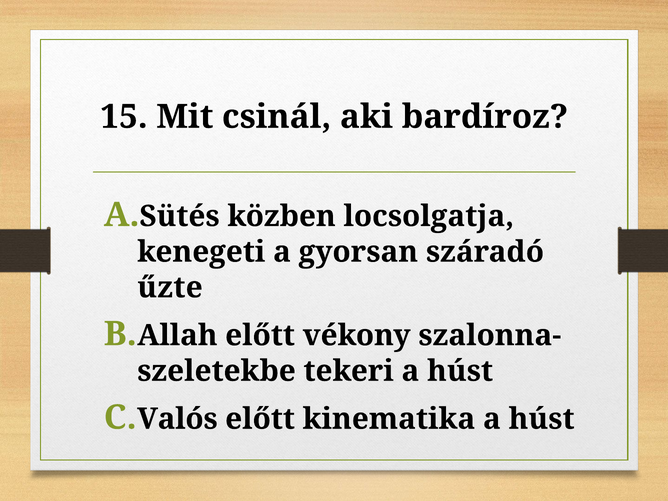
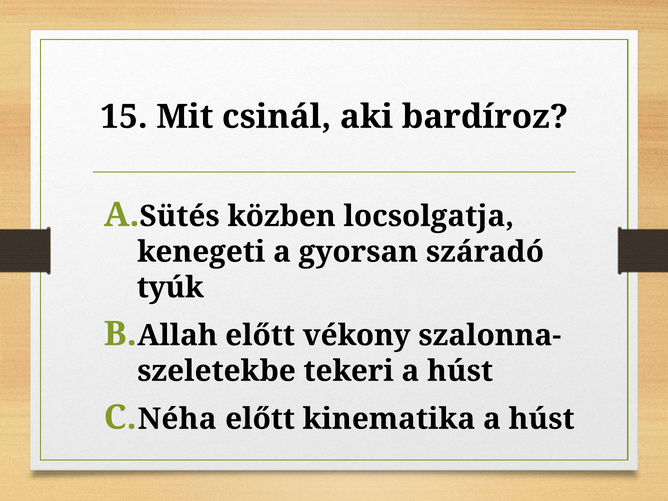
űzte: űzte -> tyúk
Valós: Valós -> Néha
